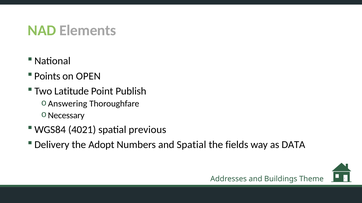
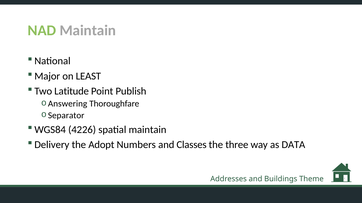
NAD Elements: Elements -> Maintain
Points: Points -> Major
OPEN: OPEN -> LEAST
Necessary: Necessary -> Separator
4021: 4021 -> 4226
spatial previous: previous -> maintain
and Spatial: Spatial -> Classes
fields: fields -> three
